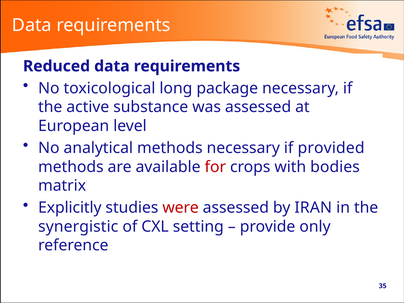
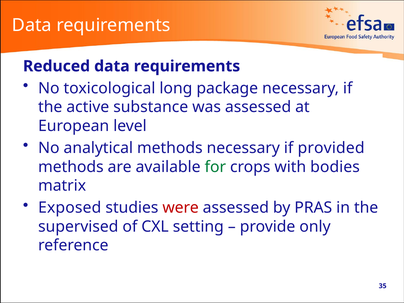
for colour: red -> green
Explicitly: Explicitly -> Exposed
IRAN: IRAN -> PRAS
synergistic: synergistic -> supervised
